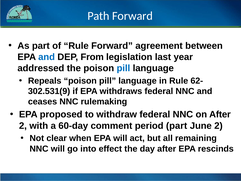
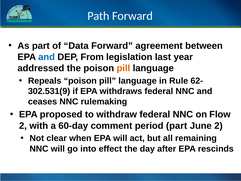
of Rule: Rule -> Data
pill at (123, 68) colour: blue -> orange
on After: After -> Flow
